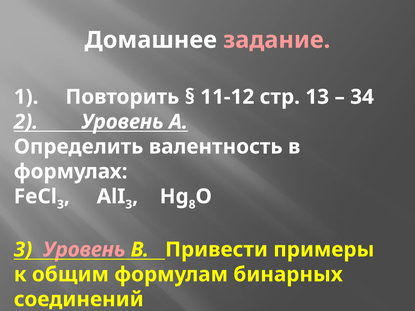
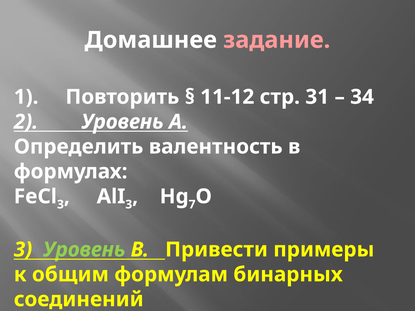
13: 13 -> 31
8: 8 -> 7
Уровень at (84, 250) colour: pink -> light green
